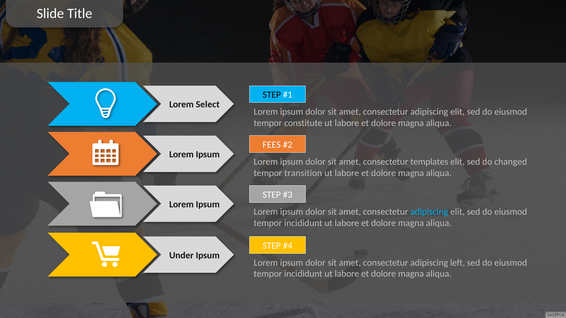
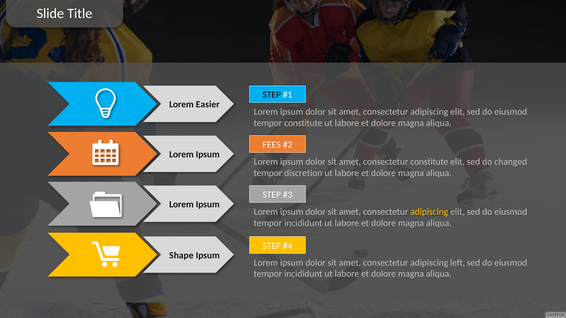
Select: Select -> Easier
consectetur templates: templates -> constitute
transition: transition -> discretion
adipiscing at (429, 212) colour: light blue -> yellow
Under: Under -> Shape
